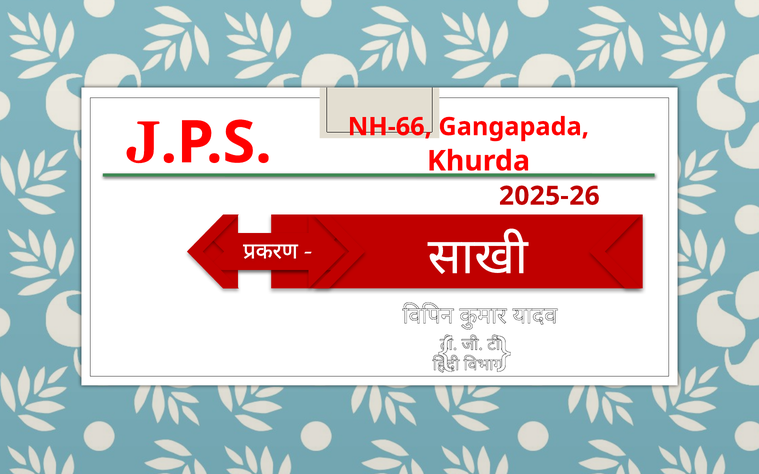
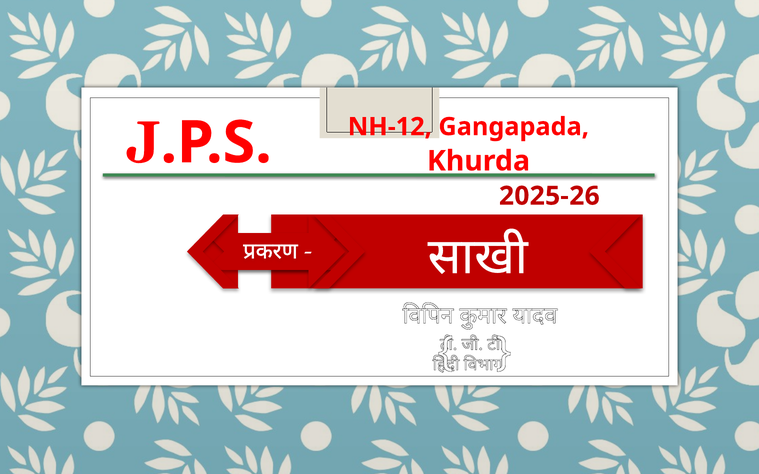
NH-66: NH-66 -> NH-12
